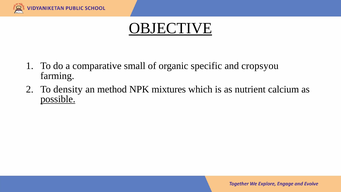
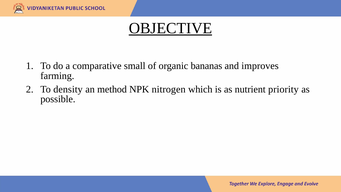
specific: specific -> bananas
cropsyou: cropsyou -> improves
mixtures: mixtures -> nitrogen
calcium: calcium -> priority
possible underline: present -> none
